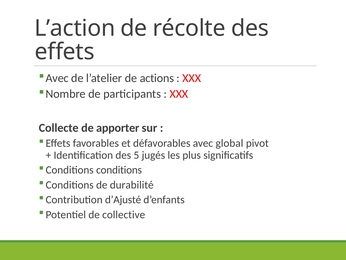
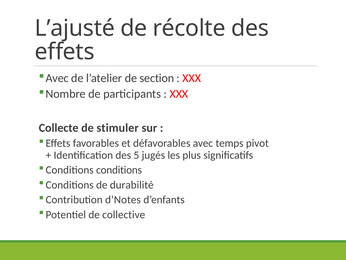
L’action: L’action -> L’ajusté
actions: actions -> section
apporter: apporter -> stimuler
global: global -> temps
d’Ajusté: d’Ajusté -> d’Notes
